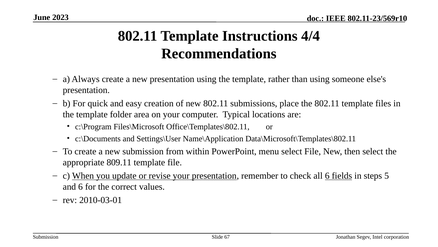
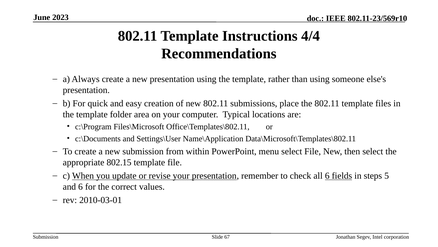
809.11: 809.11 -> 802.15
